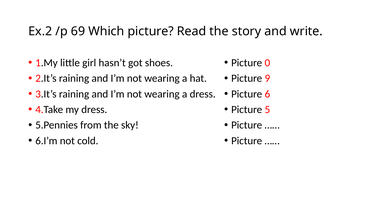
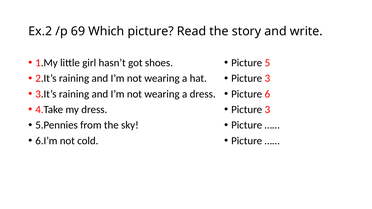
0: 0 -> 5
9 at (267, 78): 9 -> 3
5 at (267, 110): 5 -> 3
